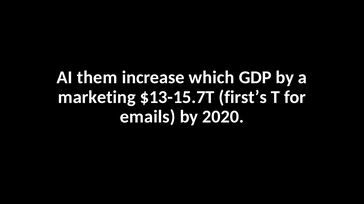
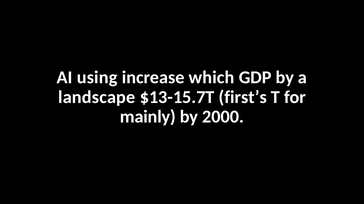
them: them -> using
marketing: marketing -> landscape
emails: emails -> mainly
2020: 2020 -> 2000
